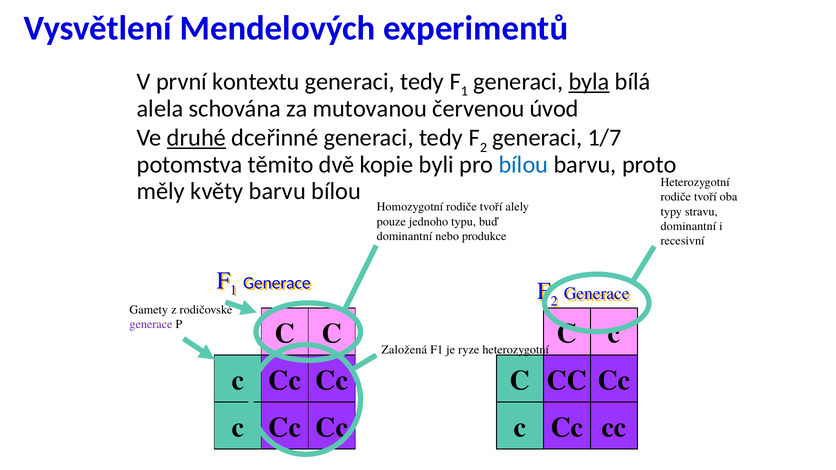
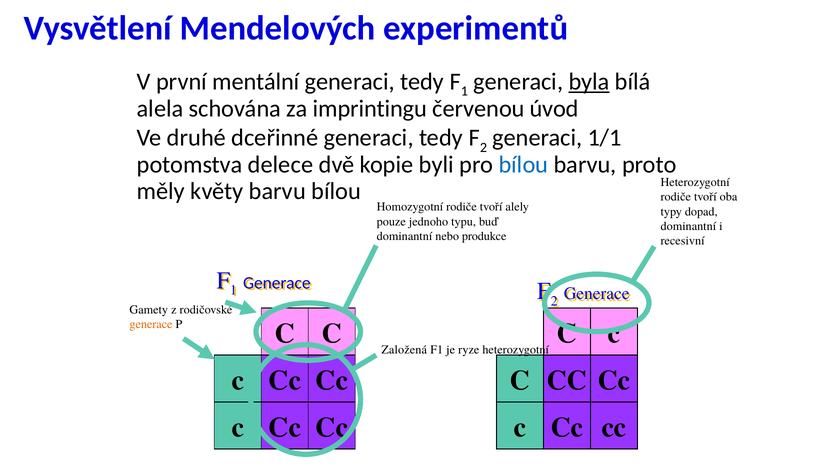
kontextu: kontextu -> mentální
mutovanou: mutovanou -> imprintingu
druhé underline: present -> none
1/7: 1/7 -> 1/1
těmito: těmito -> delece
stravu: stravu -> dopad
generace at (151, 324) colour: purple -> orange
